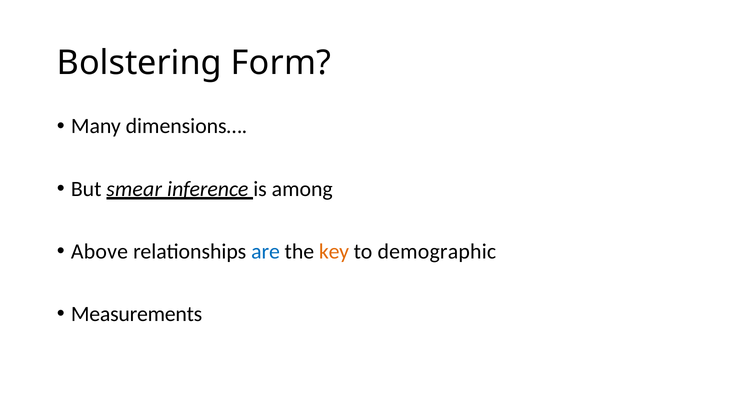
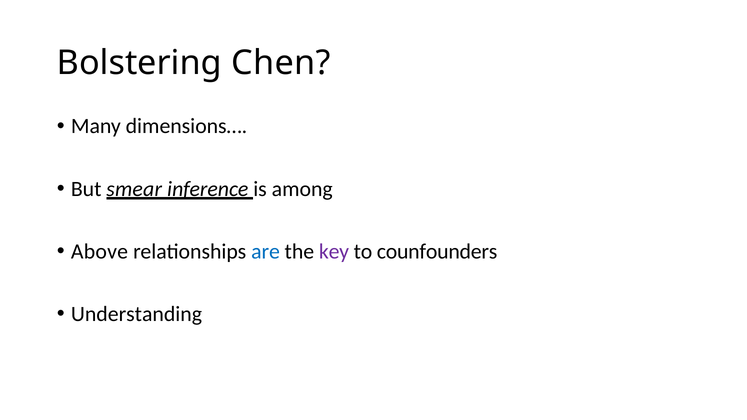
Form: Form -> Chen
key colour: orange -> purple
demographic: demographic -> counfounders
Measurements: Measurements -> Understanding
